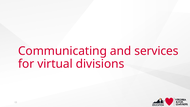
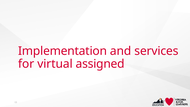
Communicating: Communicating -> Implementation
divisions: divisions -> assigned
